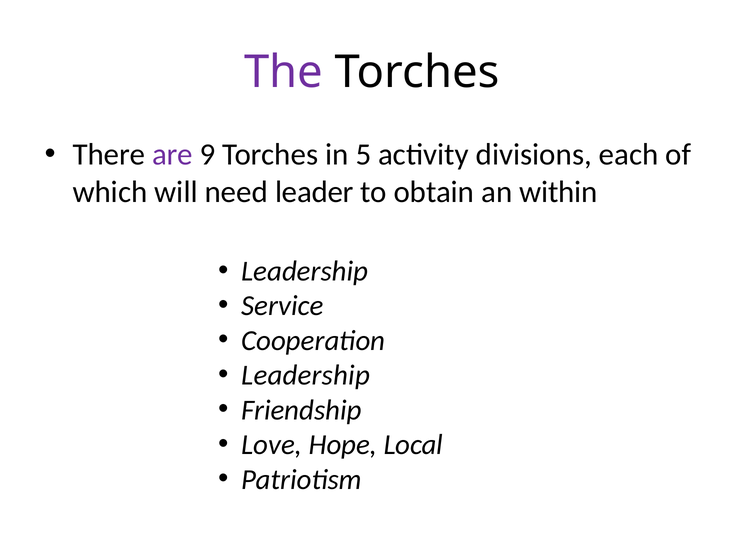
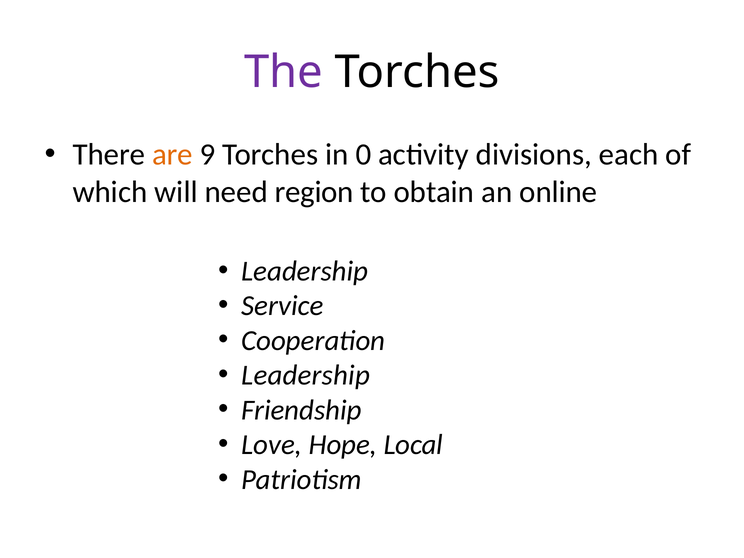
are colour: purple -> orange
5: 5 -> 0
leader: leader -> region
within: within -> online
